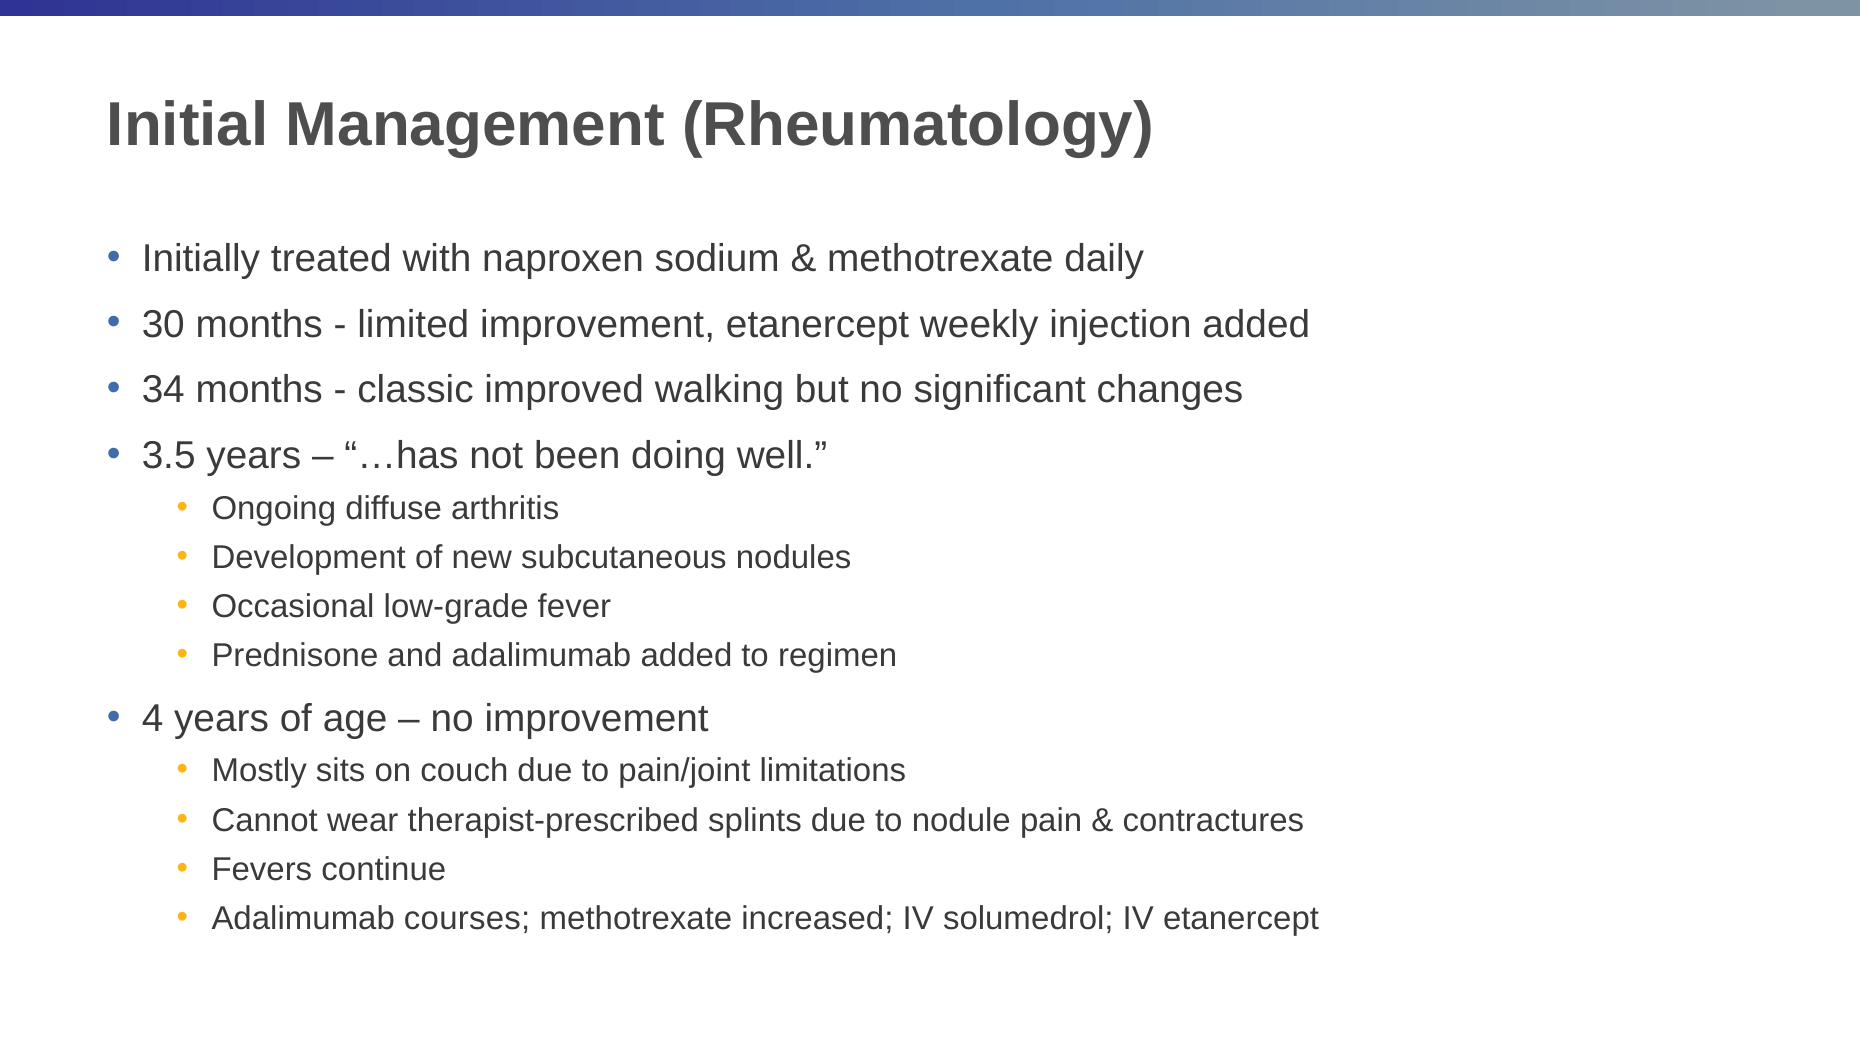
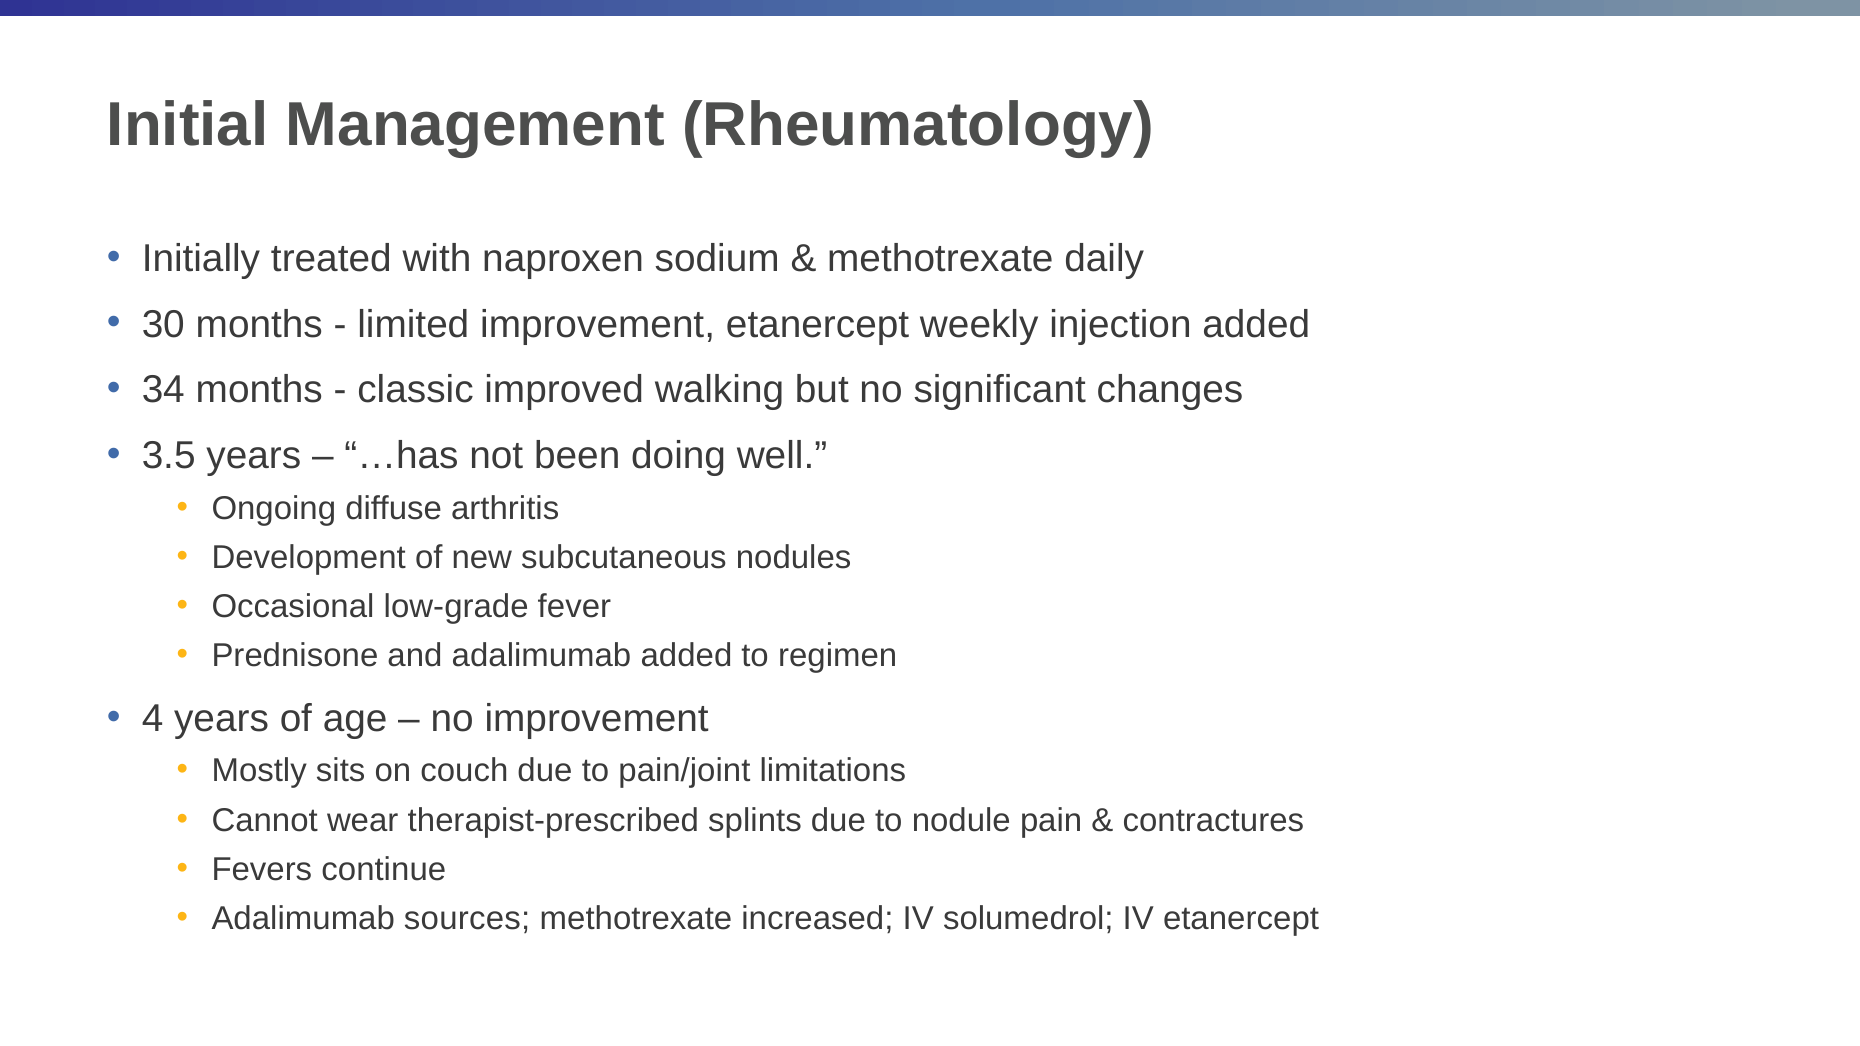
courses: courses -> sources
